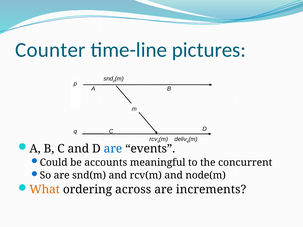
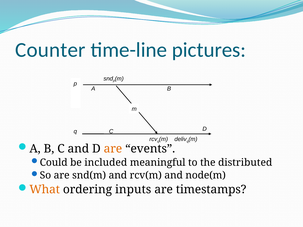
are at (113, 149) colour: blue -> orange
accounts: accounts -> included
concurrent: concurrent -> distributed
across: across -> inputs
increments: increments -> timestamps
